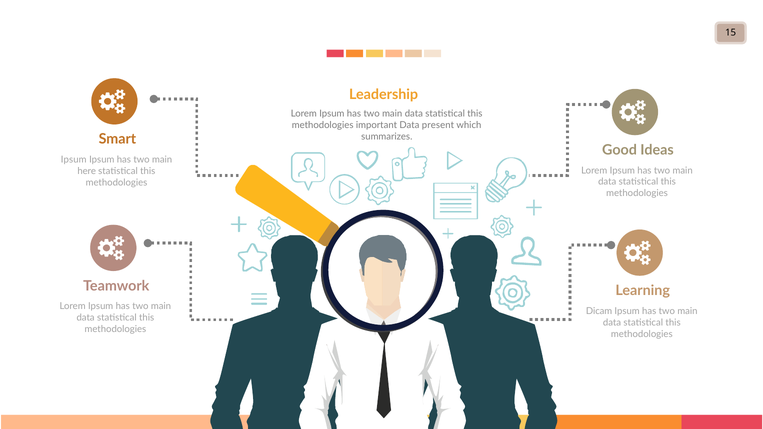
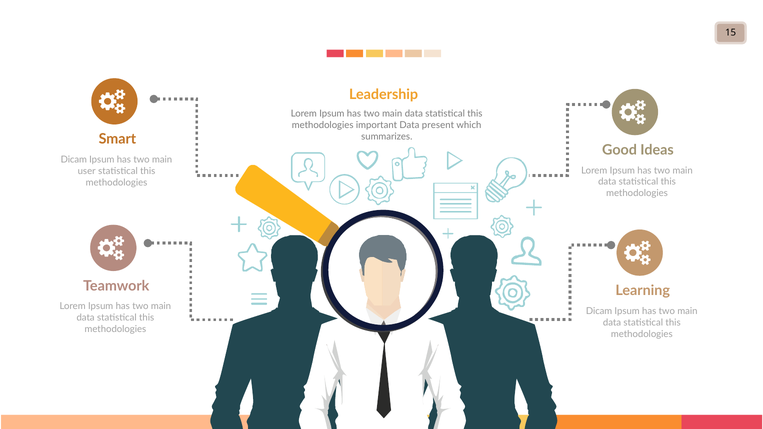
Ipsum at (74, 160): Ipsum -> Dicam
here: here -> user
